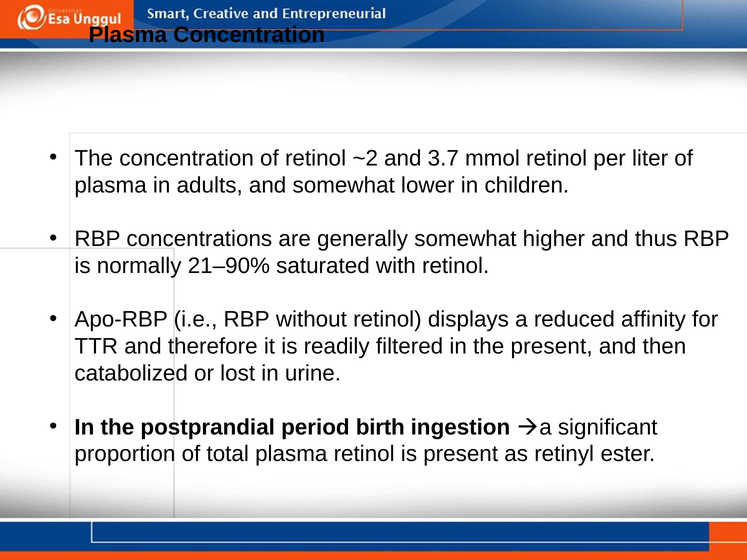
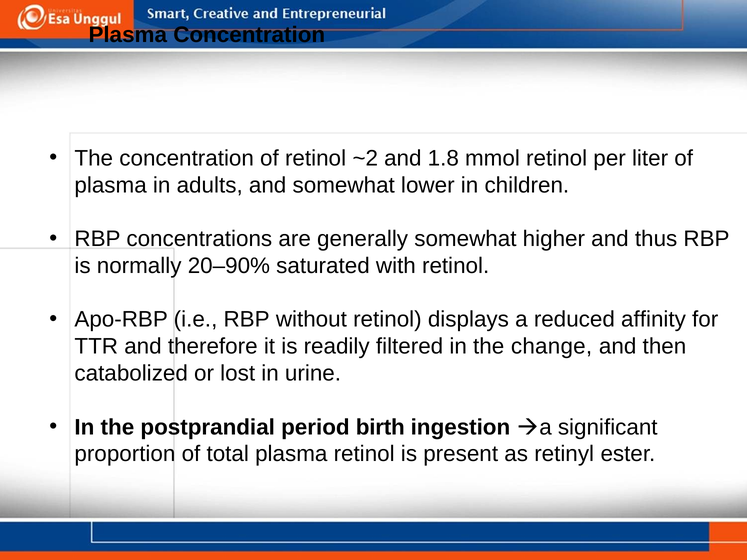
3.7: 3.7 -> 1.8
21–90%: 21–90% -> 20–90%
the present: present -> change
